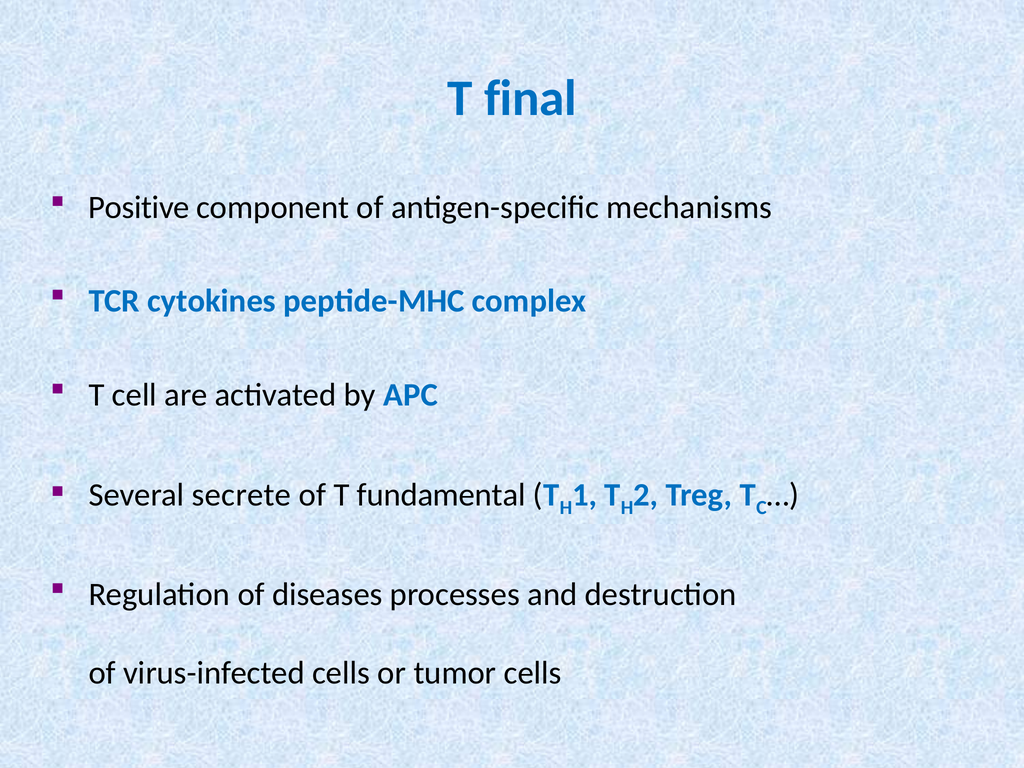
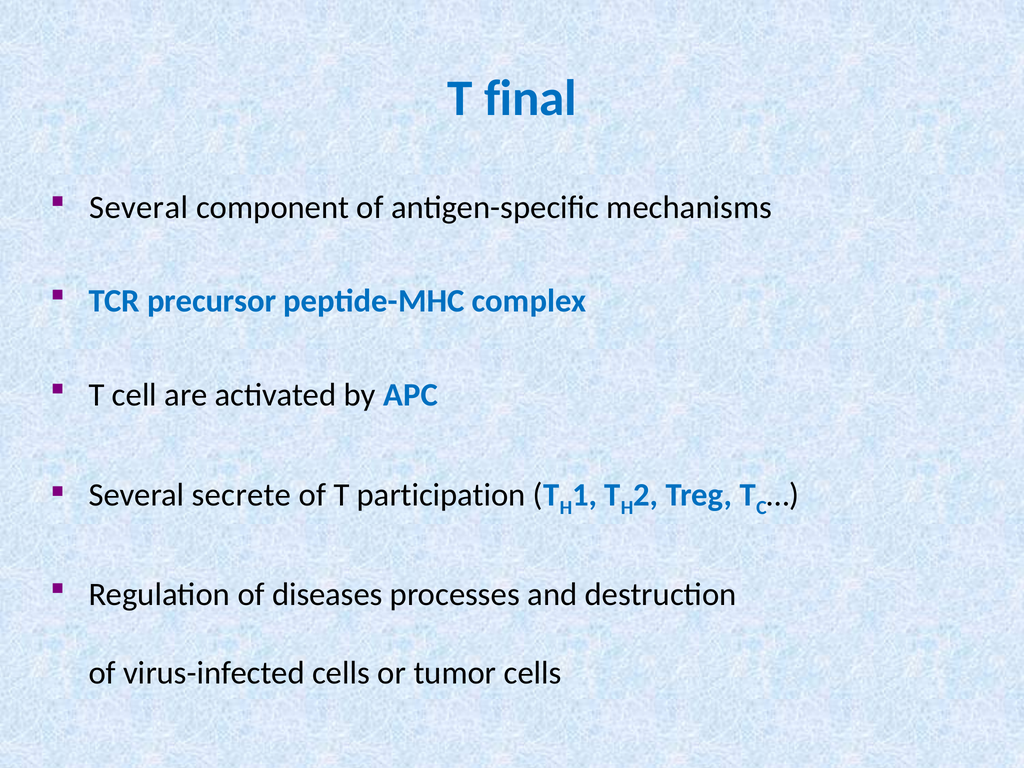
Positive at (139, 207): Positive -> Several
cytokines: cytokines -> precursor
fundamental: fundamental -> participation
